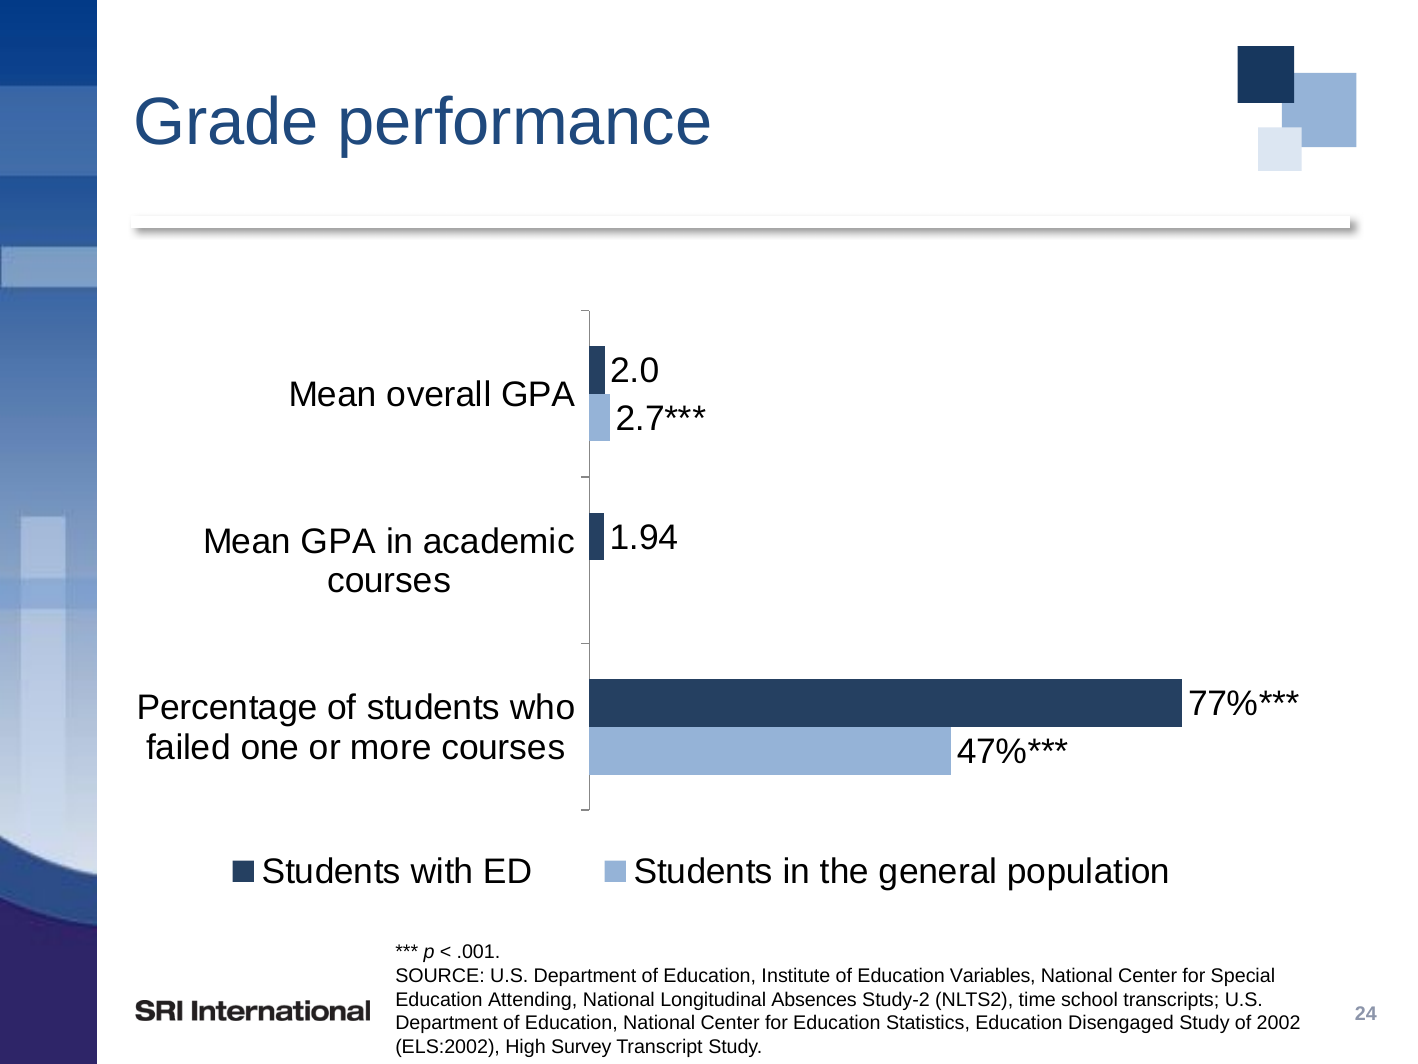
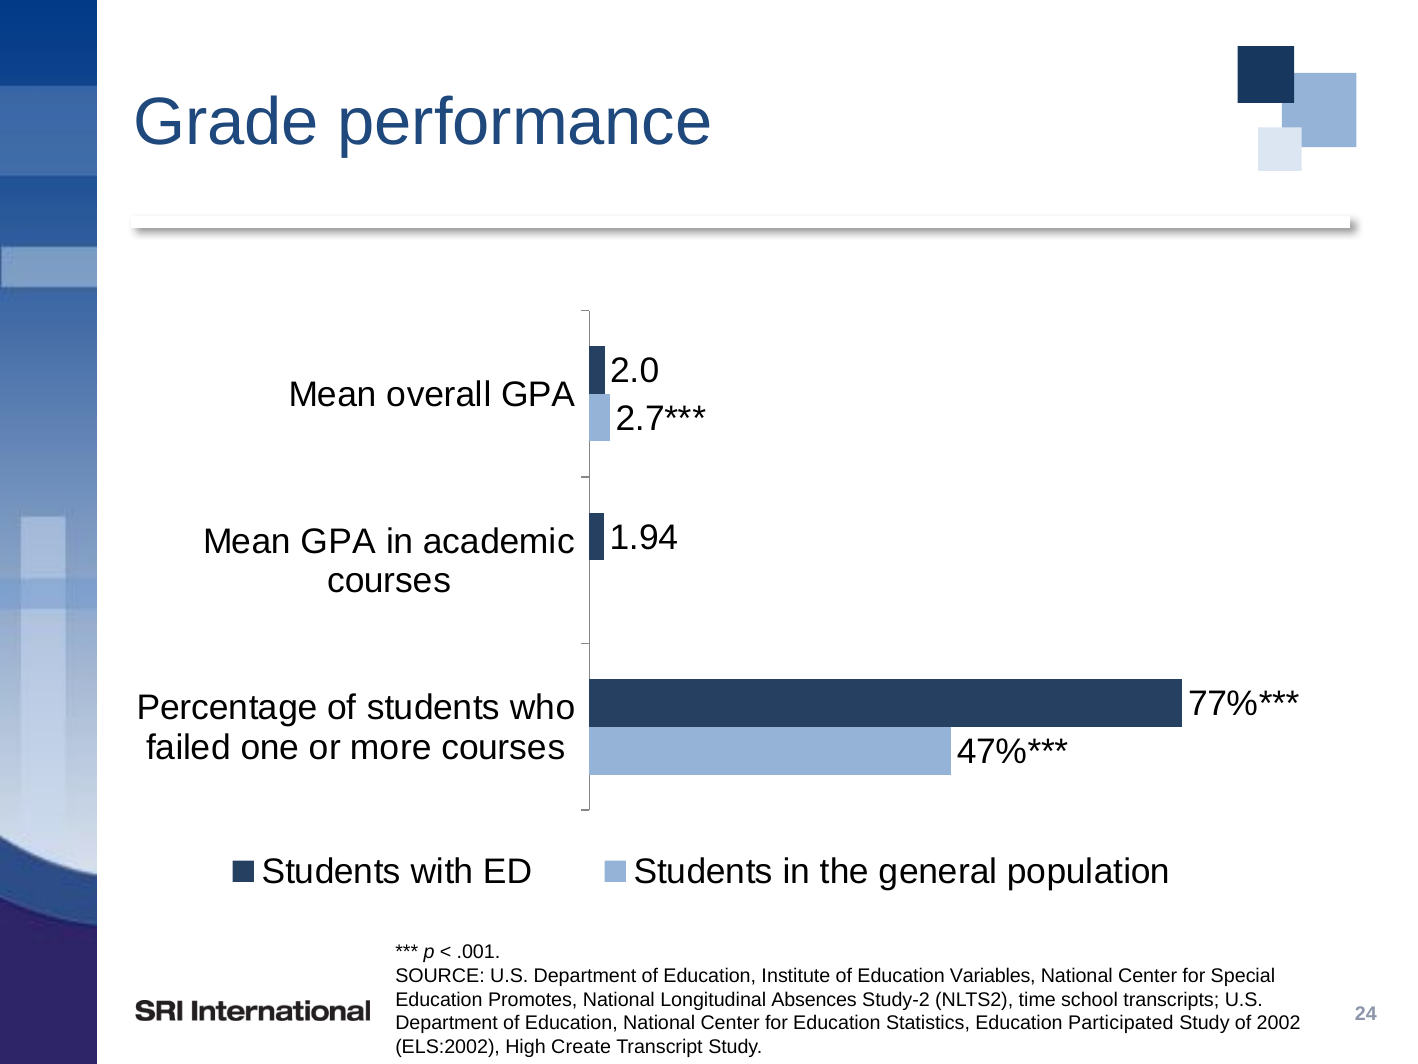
Attending: Attending -> Promotes
Disengaged: Disengaged -> Participated
Survey: Survey -> Create
